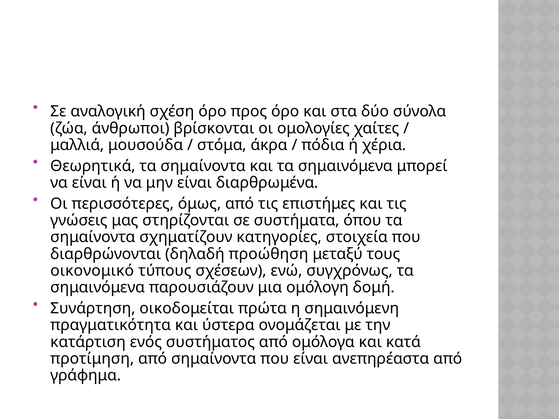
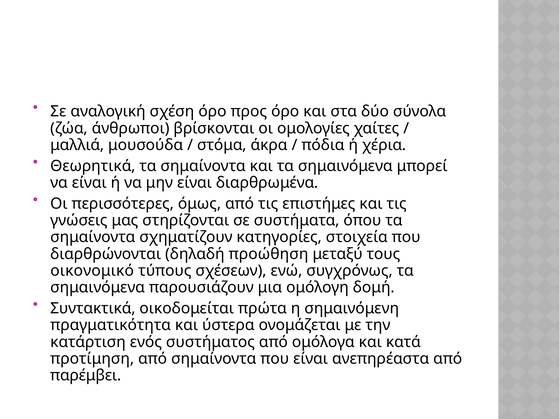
Συνάρτηση: Συνάρτηση -> Συντακτικά
γράφημα: γράφημα -> παρέμβει
